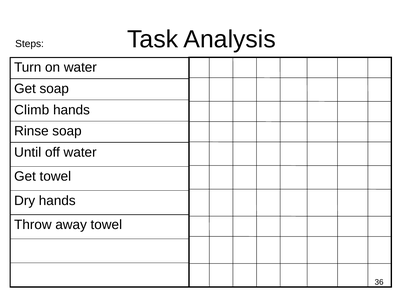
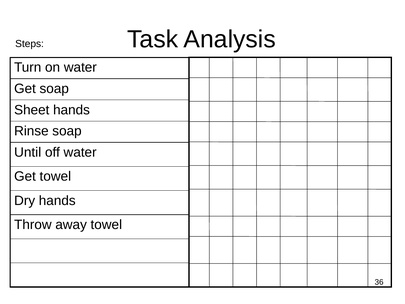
Climb: Climb -> Sheet
